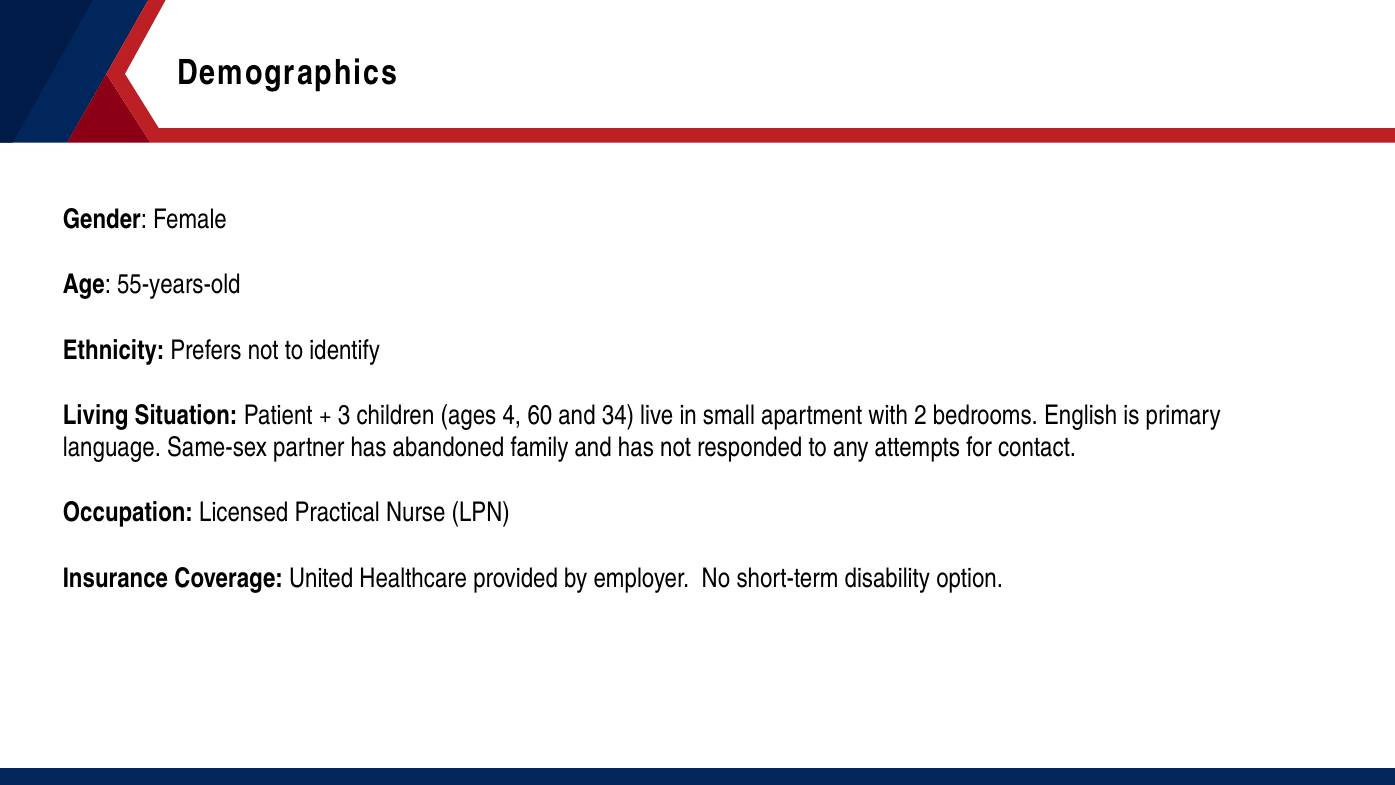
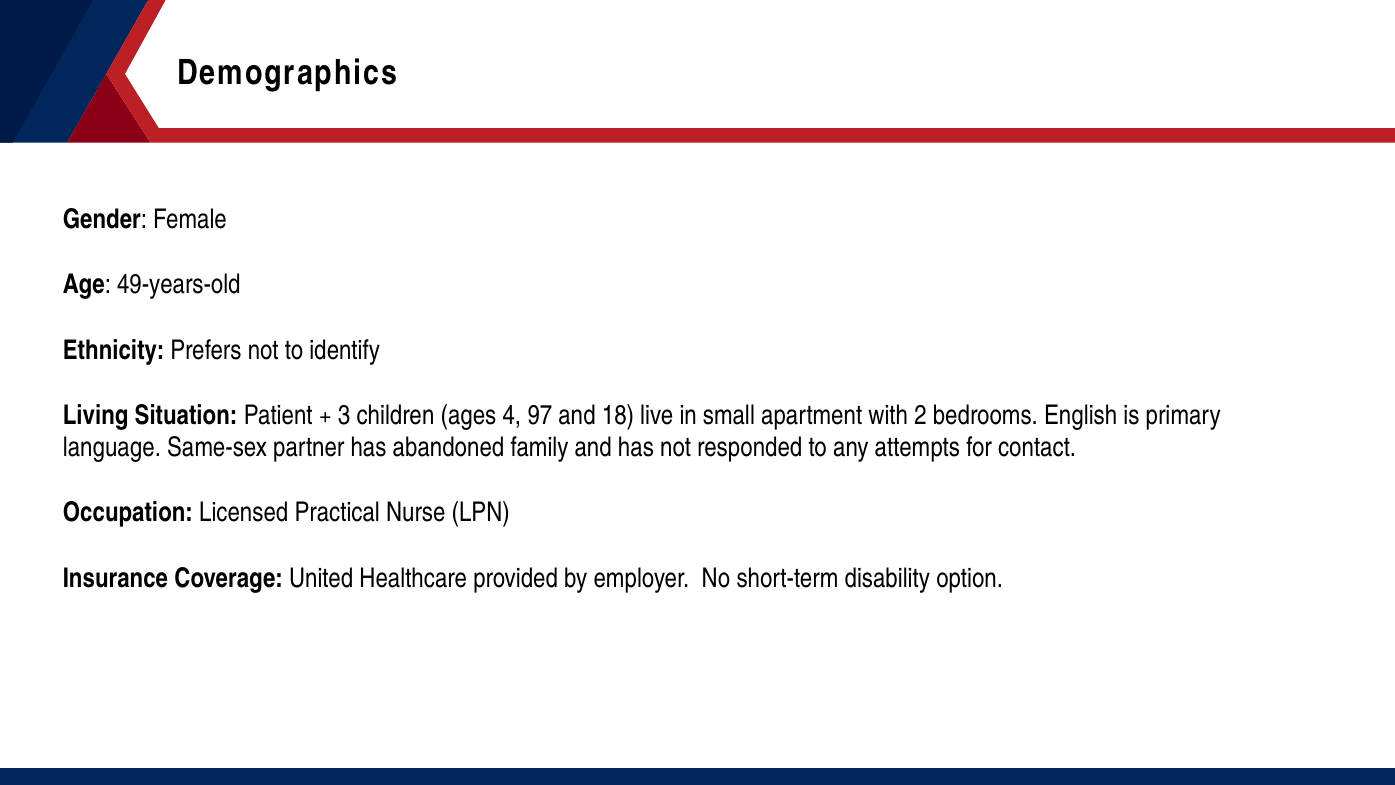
55-years-old: 55-years-old -> 49-years-old
60: 60 -> 97
34: 34 -> 18
